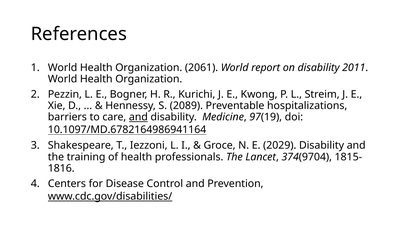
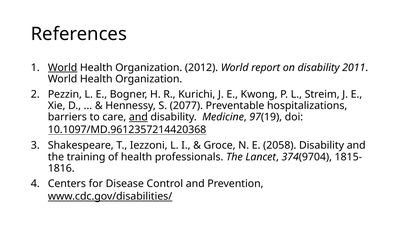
World at (63, 68) underline: none -> present
2061: 2061 -> 2012
2089: 2089 -> 2077
10.1097/MD.6782164986941164: 10.1097/MD.6782164986941164 -> 10.1097/MD.9612357214420368
2029: 2029 -> 2058
